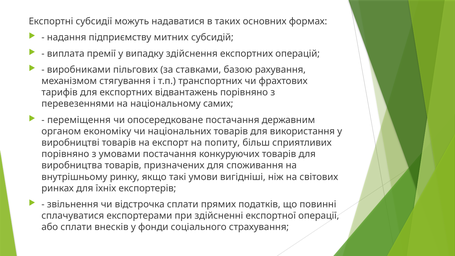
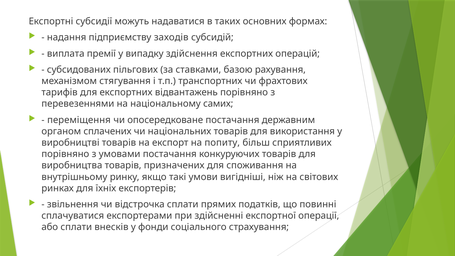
митних: митних -> заходів
виробниками: виробниками -> субсидованих
економіку: економіку -> сплачених
